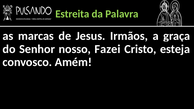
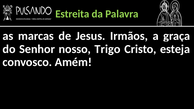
Fazei: Fazei -> Trigo
